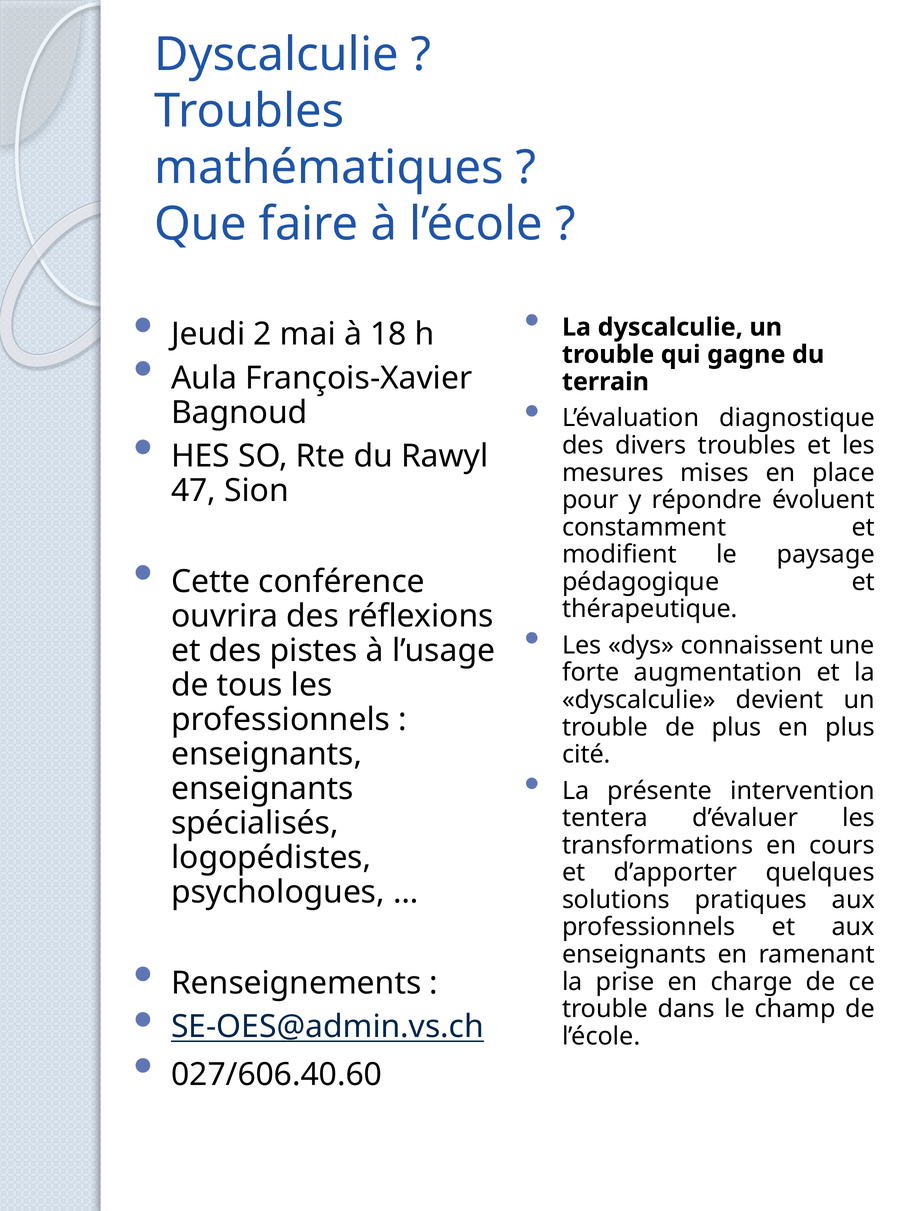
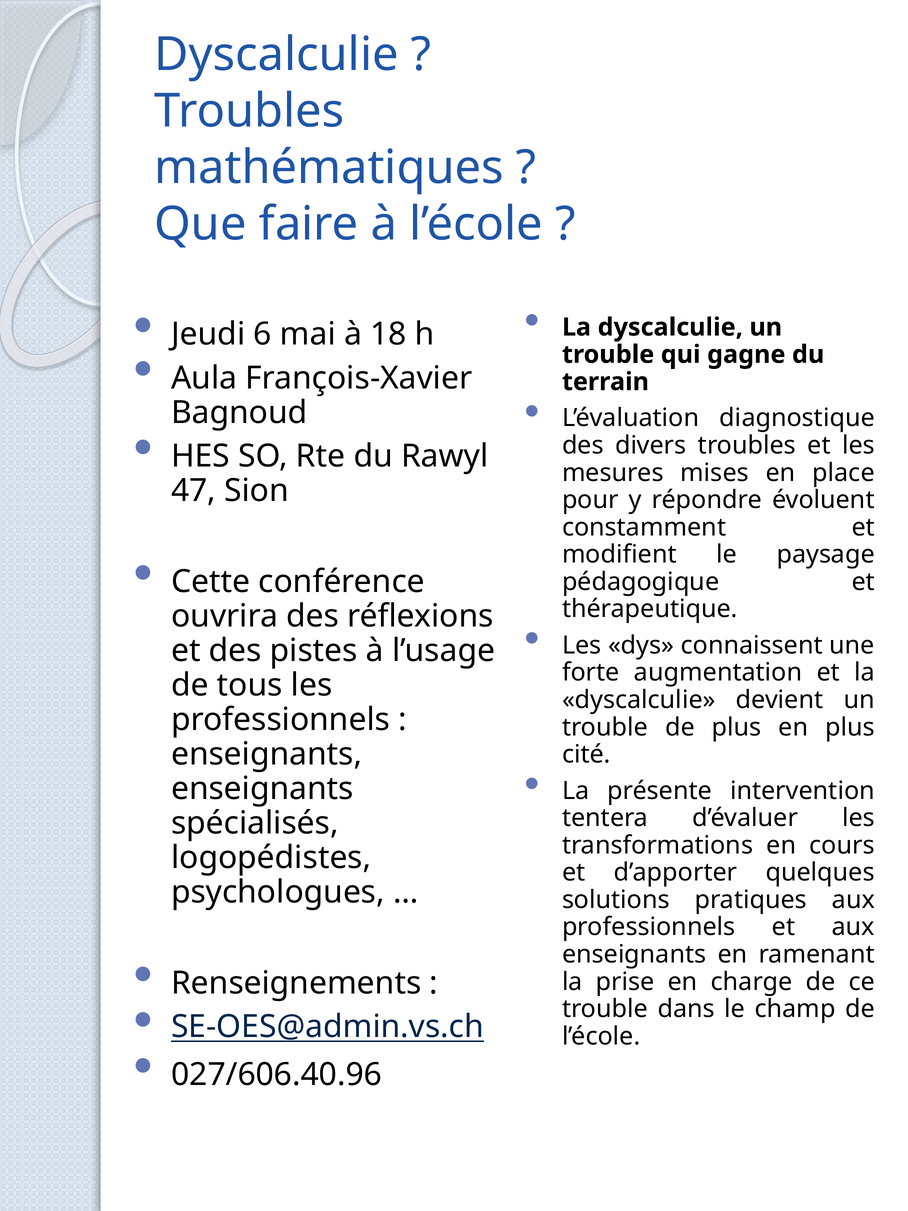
2: 2 -> 6
027/606.40.60: 027/606.40.60 -> 027/606.40.96
